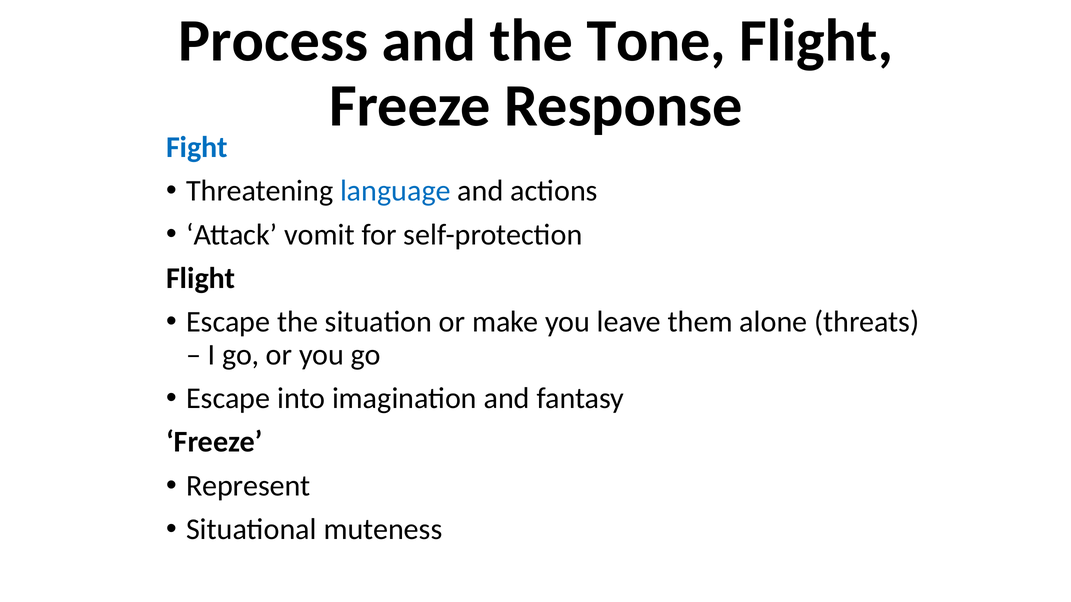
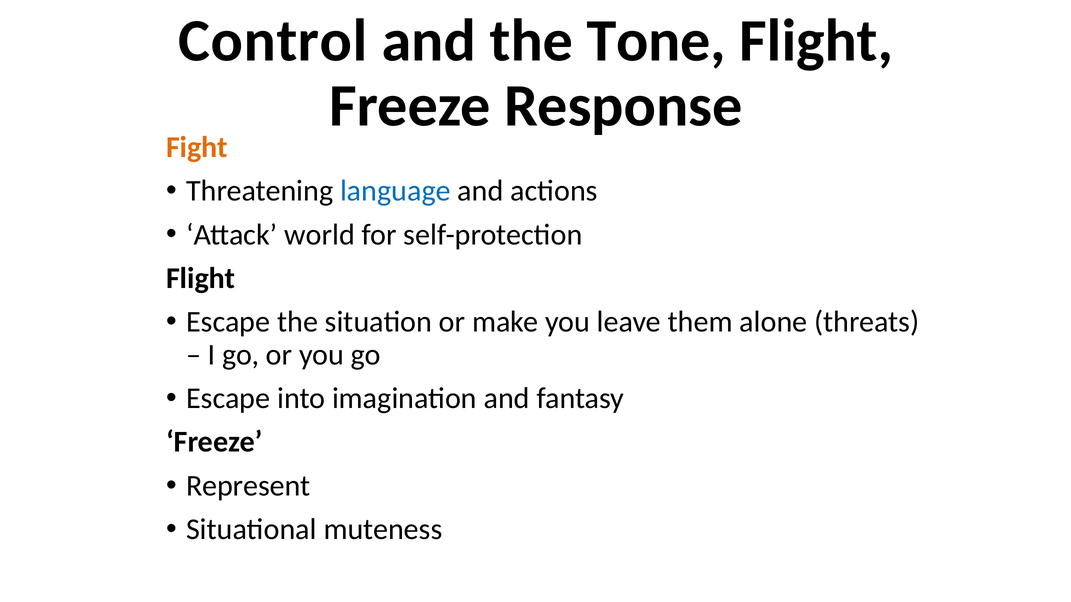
Process: Process -> Control
Fight colour: blue -> orange
vomit: vomit -> world
